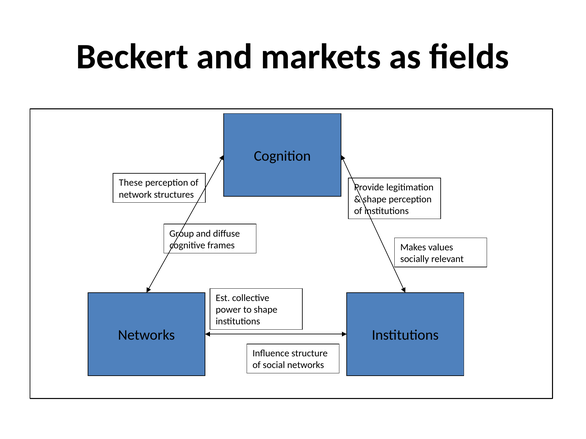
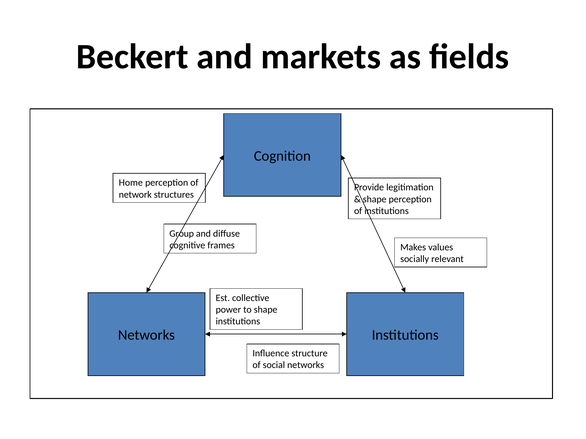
These: These -> Home
